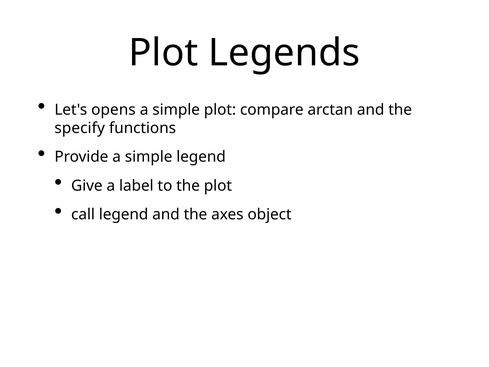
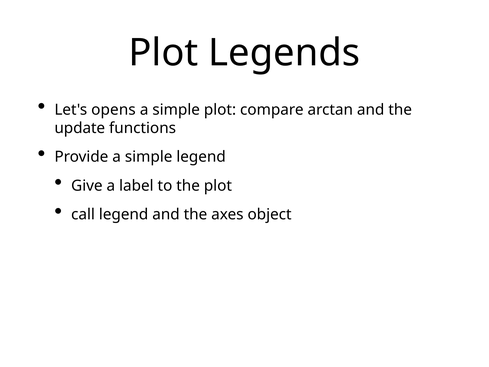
specify: specify -> update
